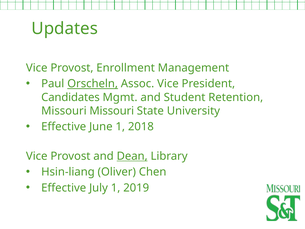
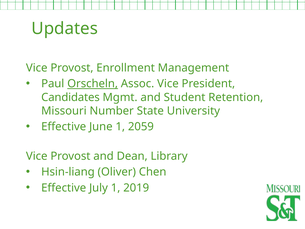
Missouri Missouri: Missouri -> Number
2018: 2018 -> 2059
Dean underline: present -> none
